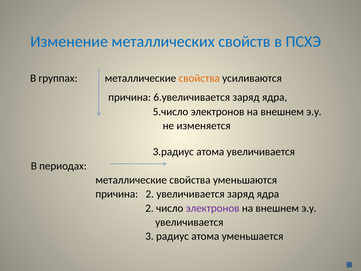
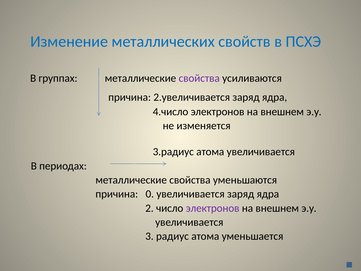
свойства at (199, 78) colour: orange -> purple
6.увеличивается: 6.увеличивается -> 2.увеличивается
5.число: 5.число -> 4.число
причина 2: 2 -> 0
